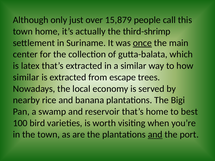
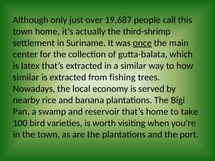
15,879: 15,879 -> 19,687
escape: escape -> fishing
best: best -> take
and at (155, 135) underline: present -> none
